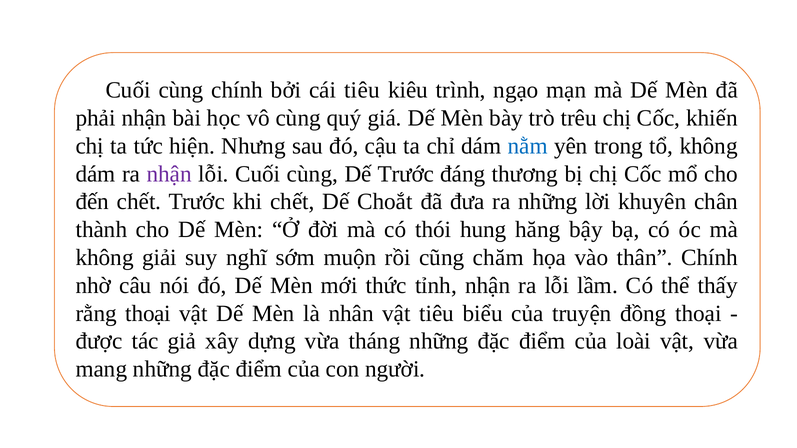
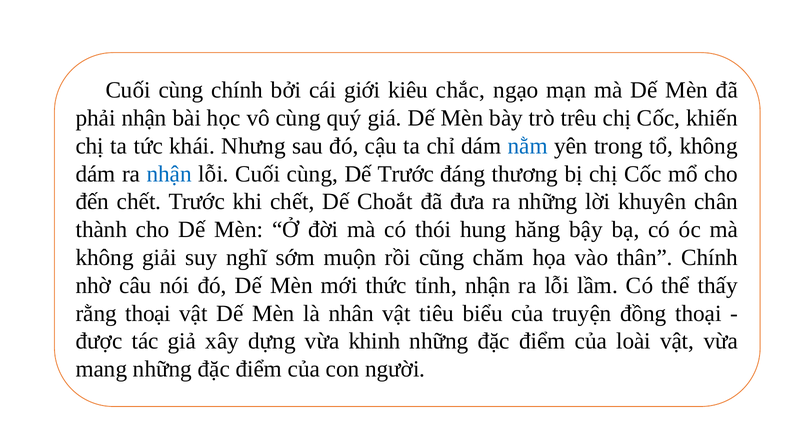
cái tiêu: tiêu -> giới
trình: trình -> chắc
hiện: hiện -> khái
nhận at (169, 174) colour: purple -> blue
tháng: tháng -> khinh
